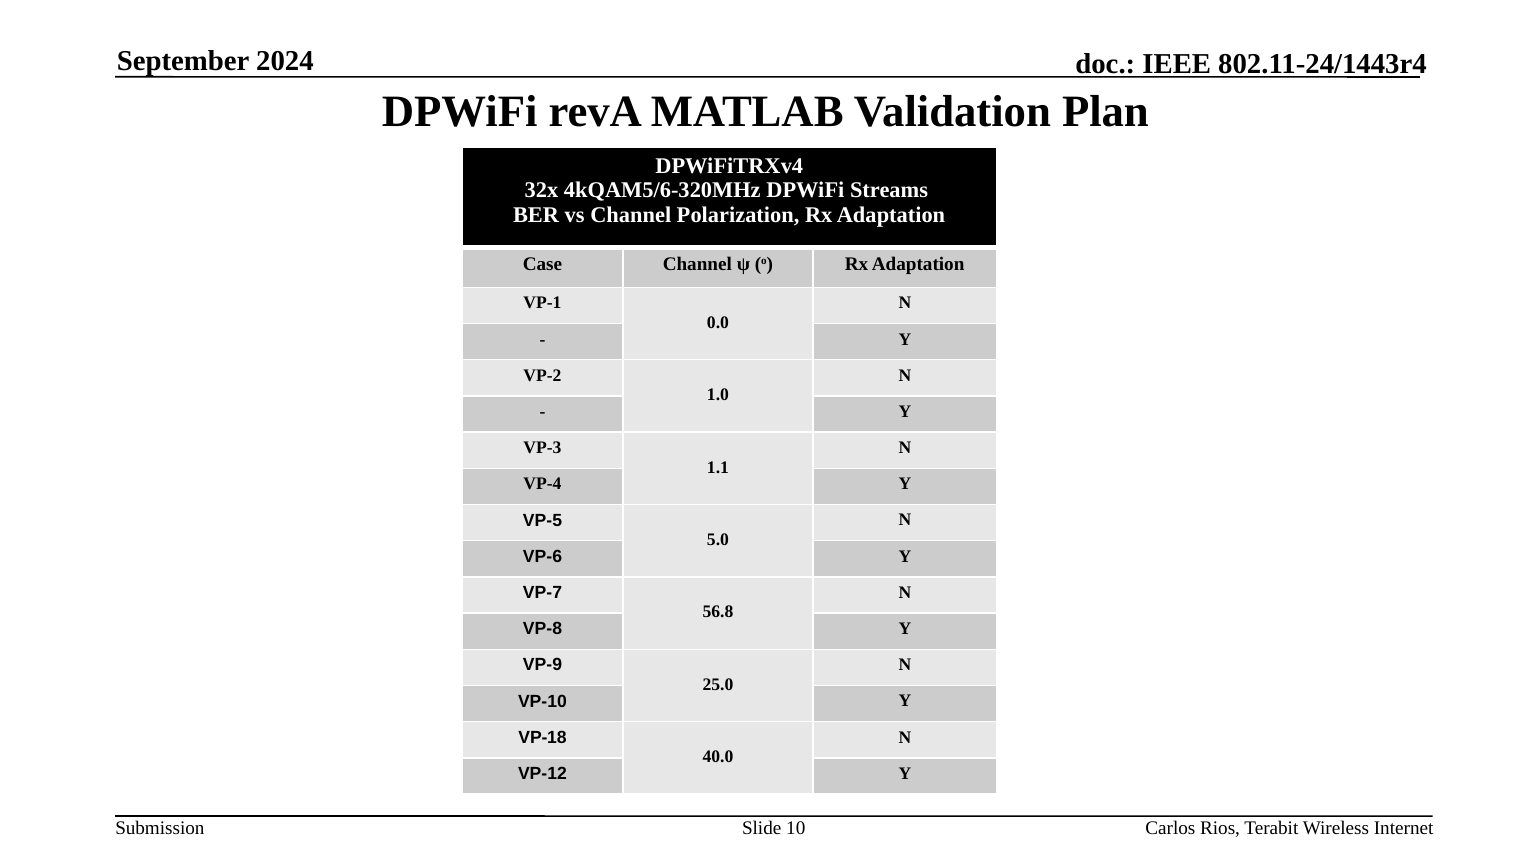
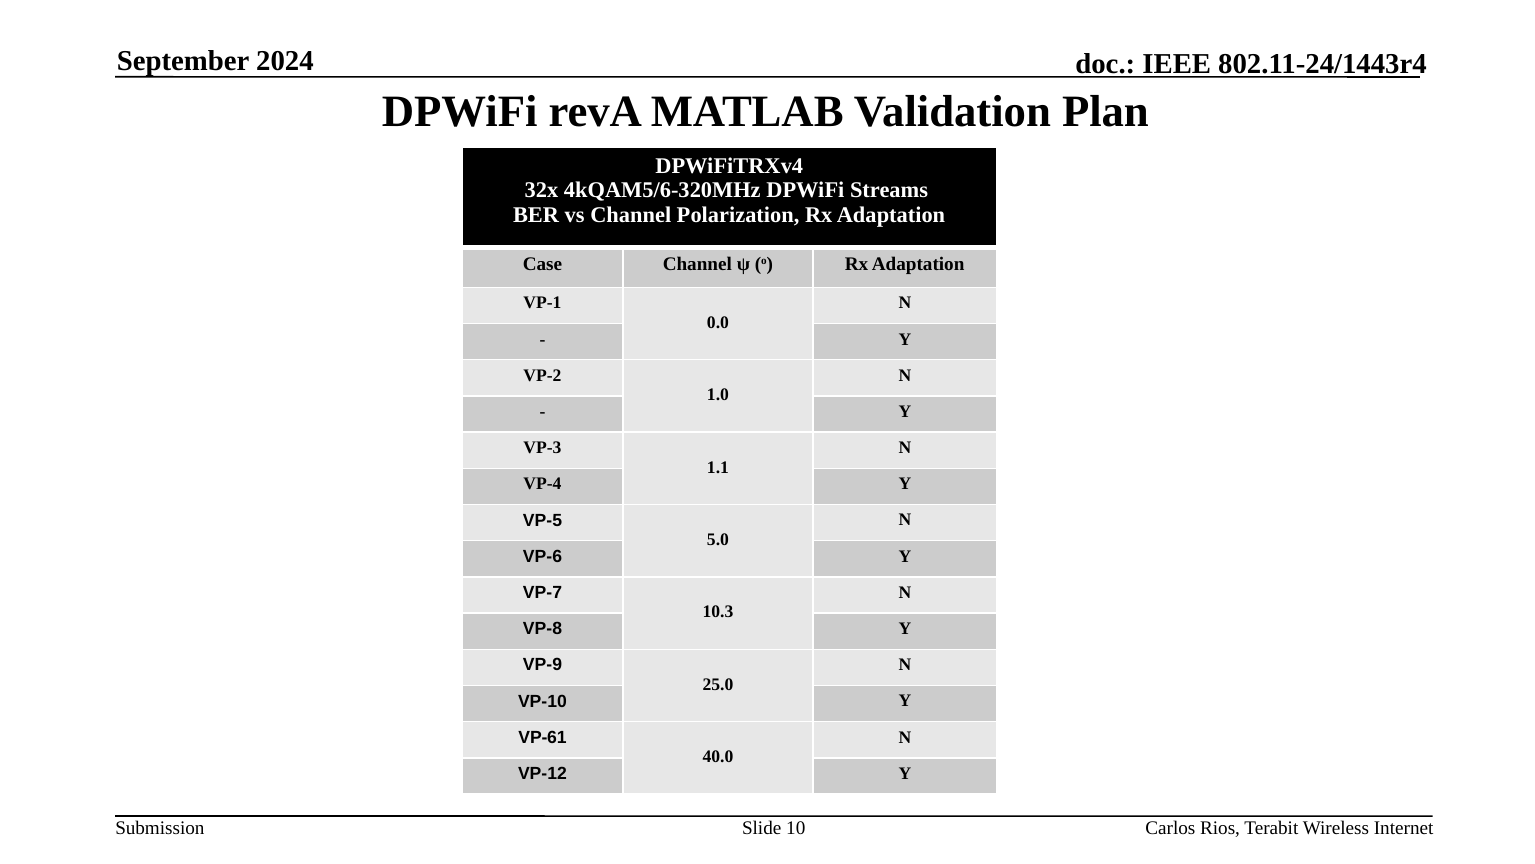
56.8: 56.8 -> 10.3
VP-18: VP-18 -> VP-61
